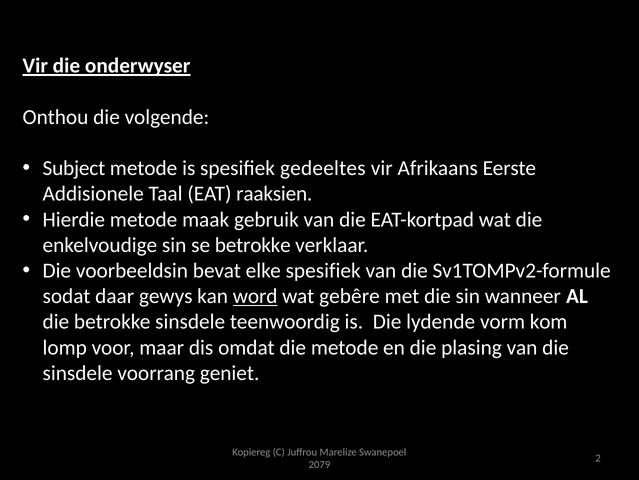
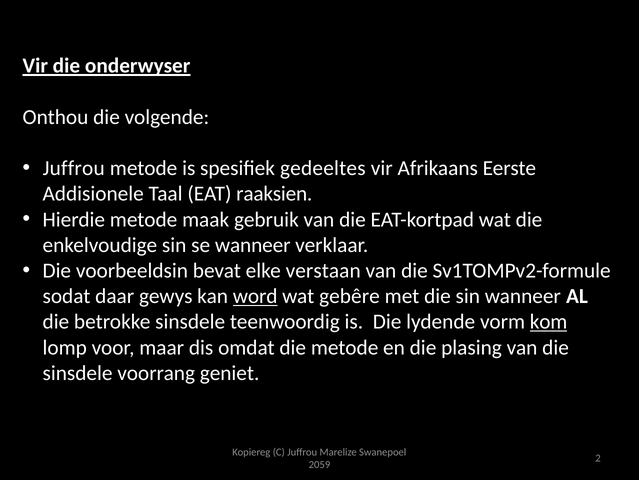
Subject at (74, 168): Subject -> Juffrou
se betrokke: betrokke -> wanneer
elke spesifiek: spesifiek -> verstaan
kom underline: none -> present
2079: 2079 -> 2059
